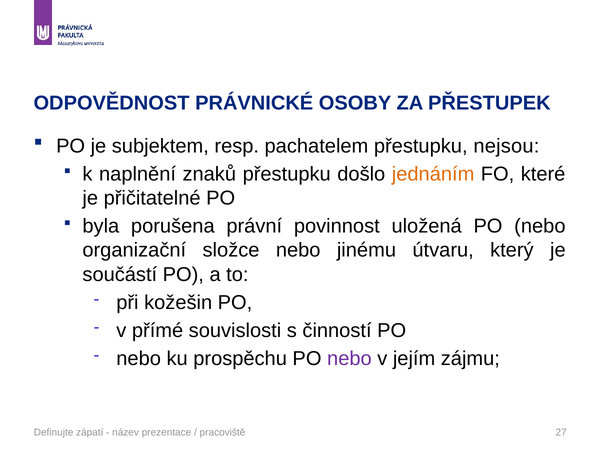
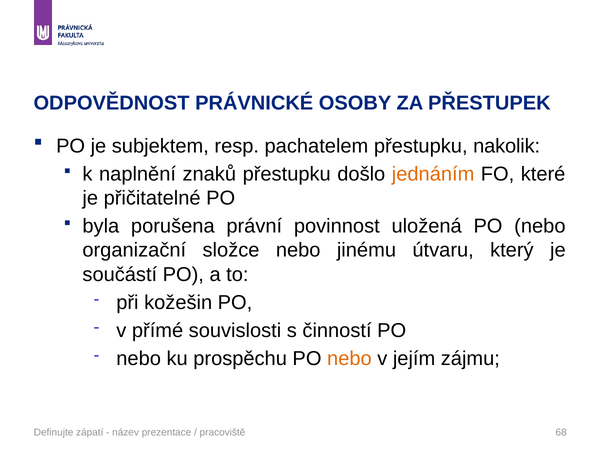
nejsou: nejsou -> nakolik
nebo at (349, 359) colour: purple -> orange
27: 27 -> 68
